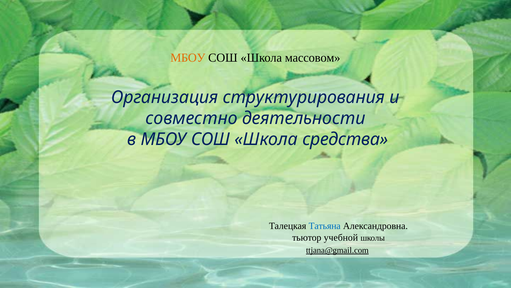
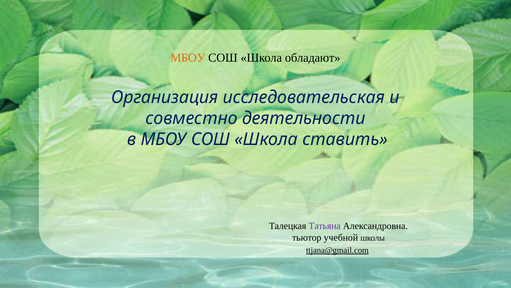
массовом: массовом -> обладают
структурирования: структурирования -> исследовательская
средства: средства -> ставить
Татьяна colour: blue -> purple
